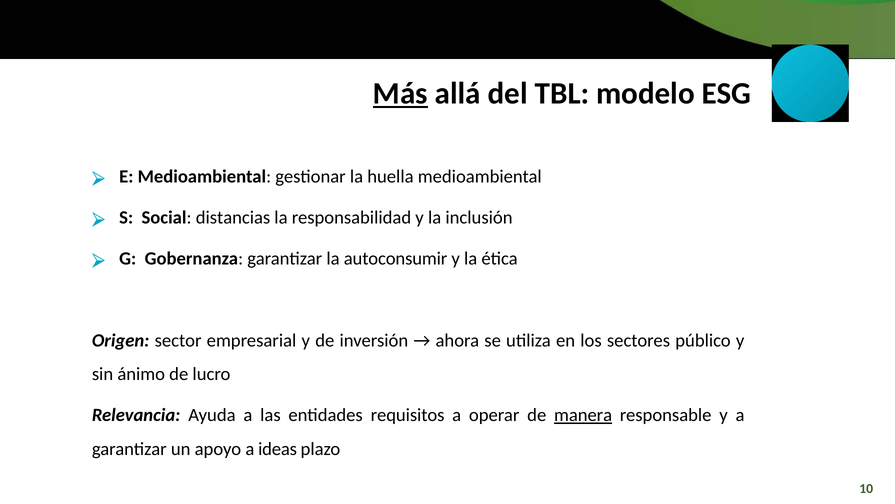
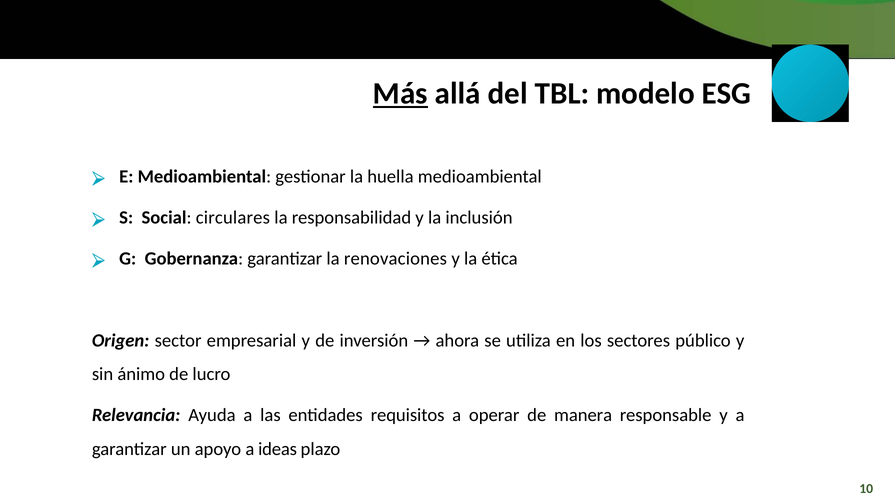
distancias: distancias -> circulares
autoconsumir: autoconsumir -> renovaciones
manera underline: present -> none
